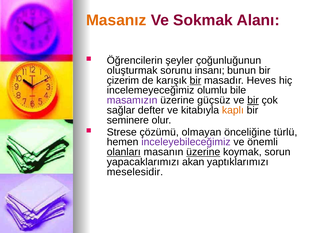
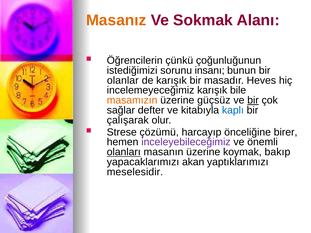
şeyler: şeyler -> çünkü
oluşturmak: oluşturmak -> istediğimizi
çizerim: çizerim -> olanlar
bir at (195, 80) underline: present -> none
incelemeyeceğimiz olumlu: olumlu -> karışık
masamızın colour: purple -> orange
kaplı colour: orange -> blue
seminere: seminere -> çalışarak
olmayan: olmayan -> harcayıp
türlü: türlü -> birer
üzerine at (203, 152) underline: present -> none
sorun: sorun -> bakıp
